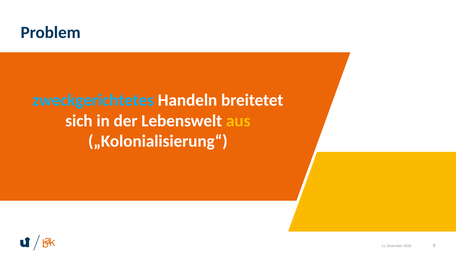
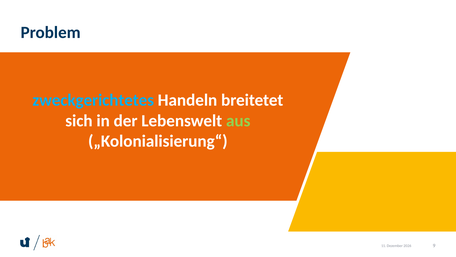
aus colour: yellow -> light green
